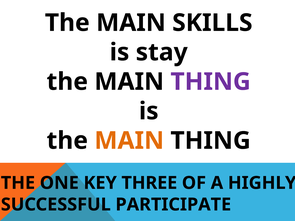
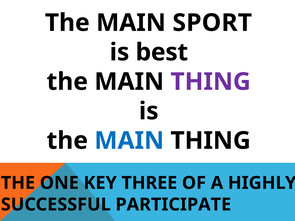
SKILLS: SKILLS -> SPORT
stay: stay -> best
MAIN at (129, 141) colour: orange -> blue
